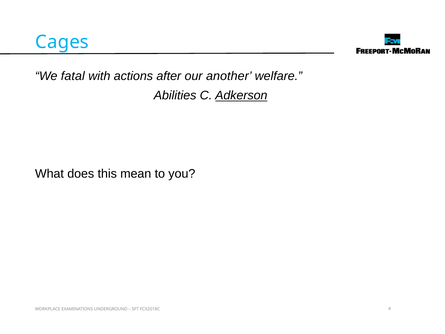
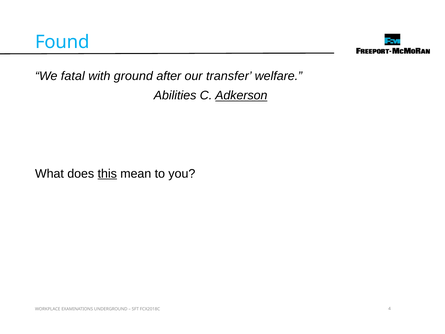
Cages: Cages -> Found
actions: actions -> ground
another: another -> transfer
this underline: none -> present
